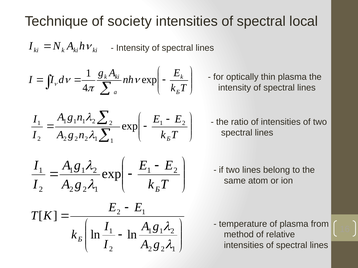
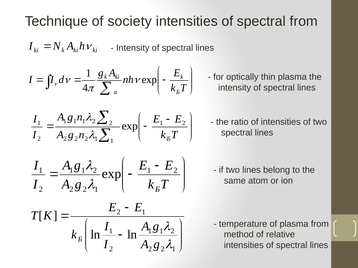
spectral local: local -> from
